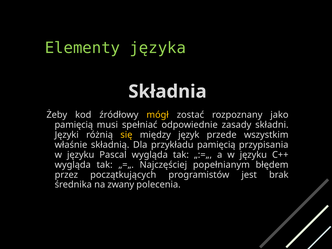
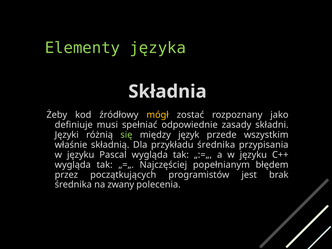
pamięcią at (74, 125): pamięcią -> definiuje
się colour: yellow -> light green
przykładu pamięcią: pamięcią -> średnika
